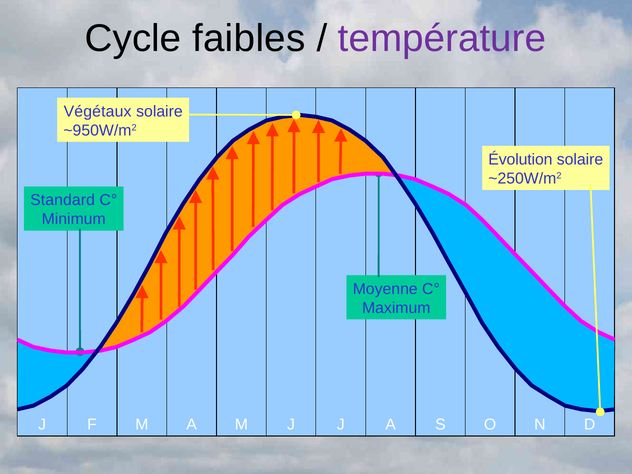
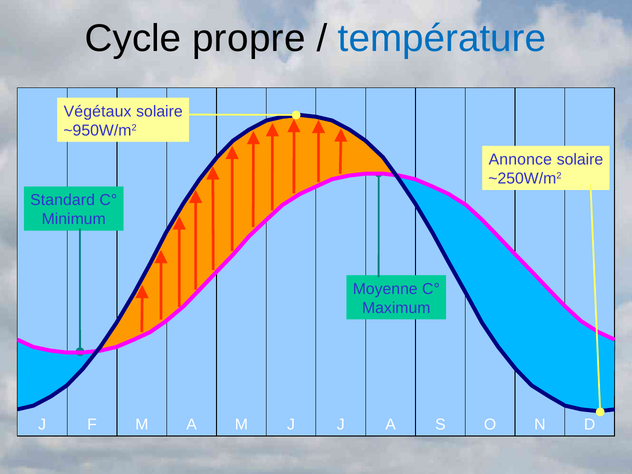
faibles: faibles -> propre
température colour: purple -> blue
Évolution: Évolution -> Annonce
